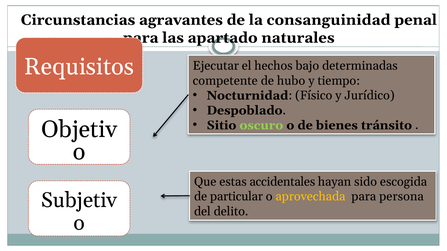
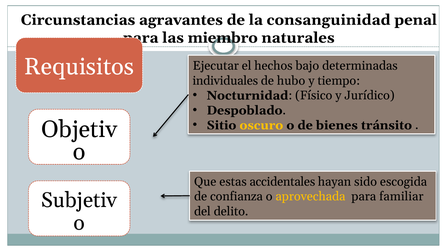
apartado: apartado -> miembro
competente: competente -> individuales
oscuro colour: light green -> yellow
particular: particular -> confianza
persona: persona -> familiar
